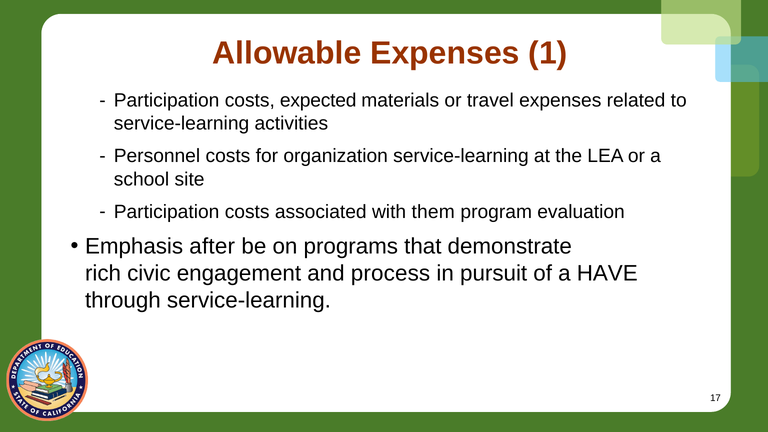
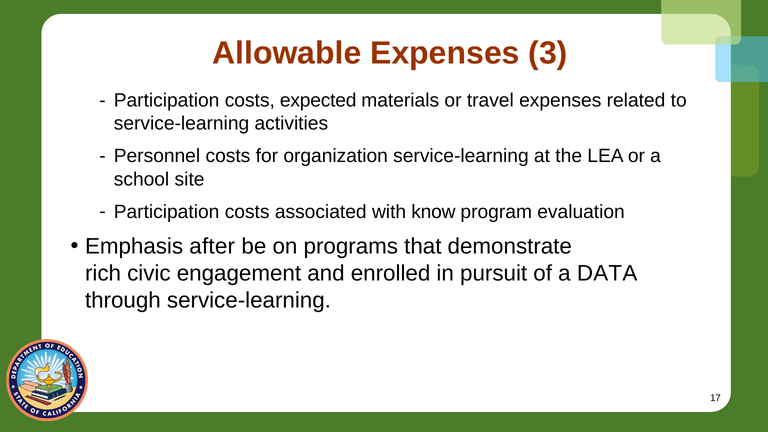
1: 1 -> 3
them: them -> know
process: process -> enrolled
HAVE: HAVE -> DATA
